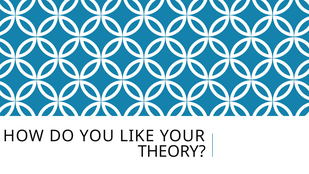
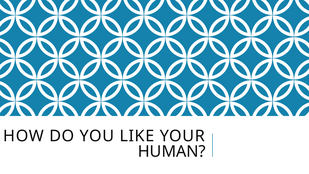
THEORY: THEORY -> HUMAN
